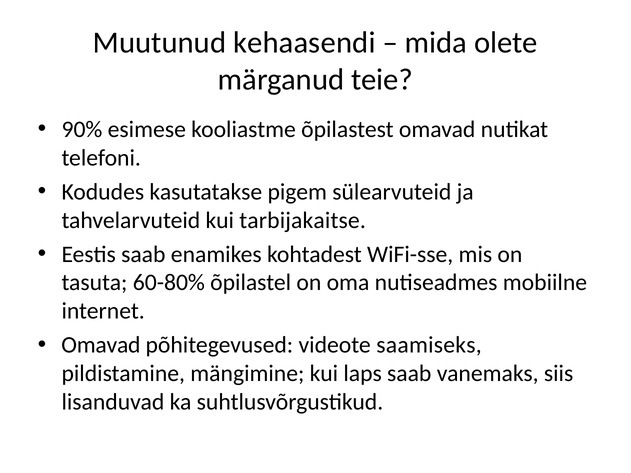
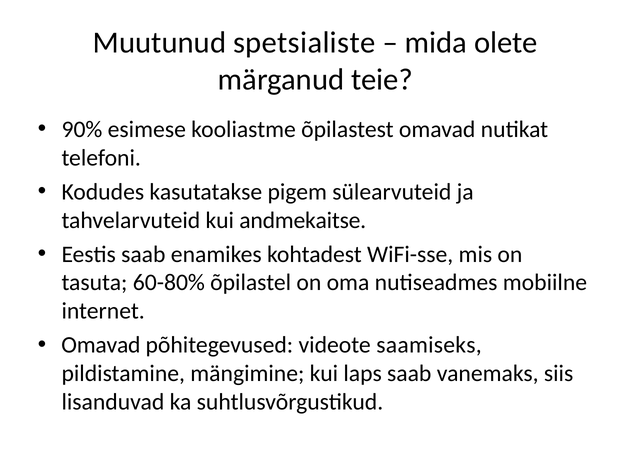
kehaasendi: kehaasendi -> spetsialiste
tarbijakaitse: tarbijakaitse -> andmekaitse
